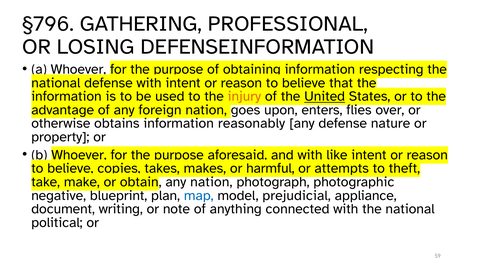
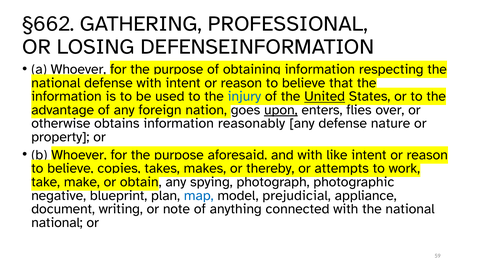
§796: §796 -> §662
injury colour: orange -> blue
upon underline: none -> present
harmful: harmful -> thereby
theft: theft -> work
any nation: nation -> spying
political at (57, 223): political -> national
